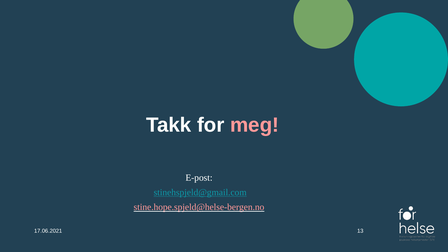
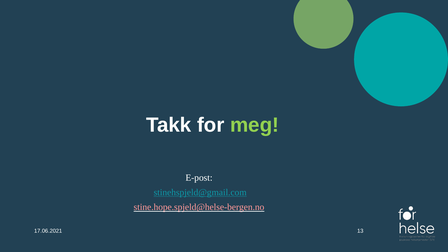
meg colour: pink -> light green
